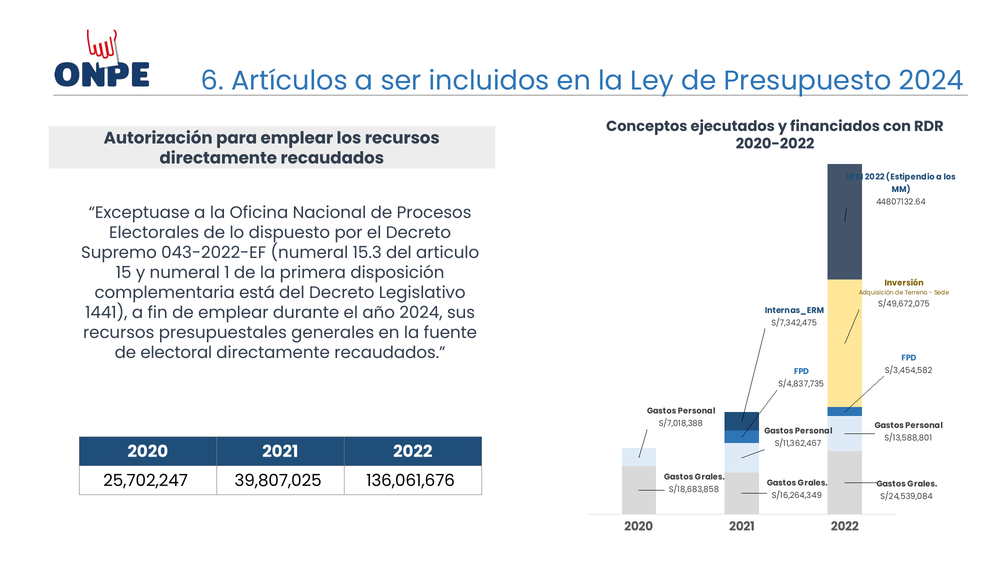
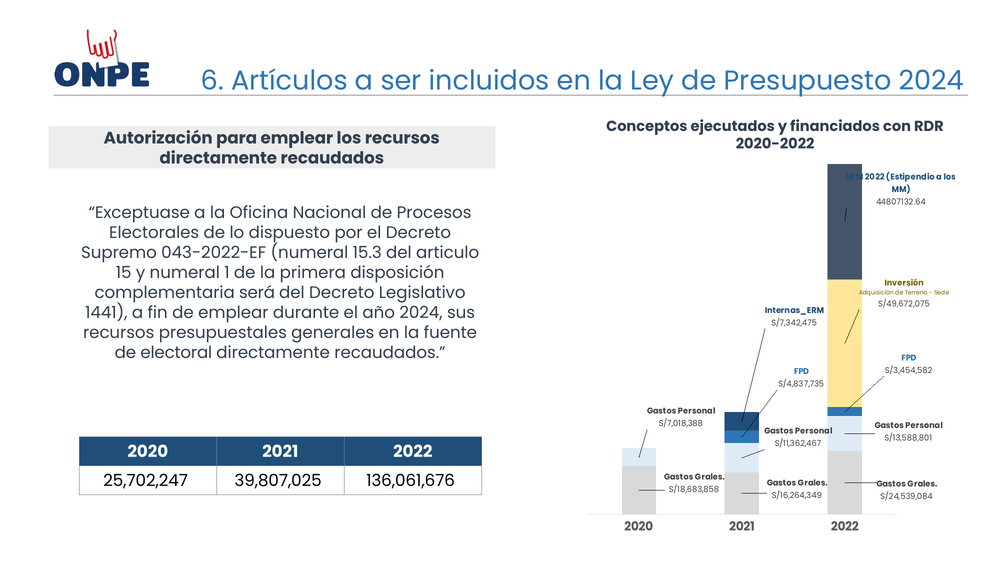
está: está -> será
